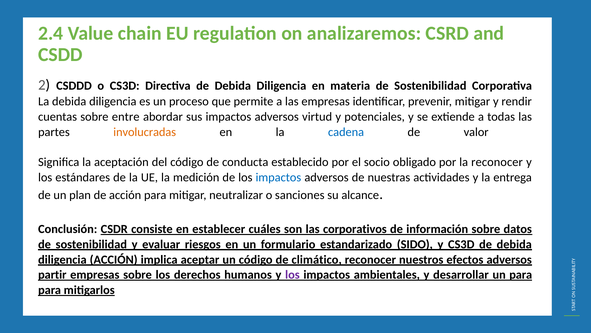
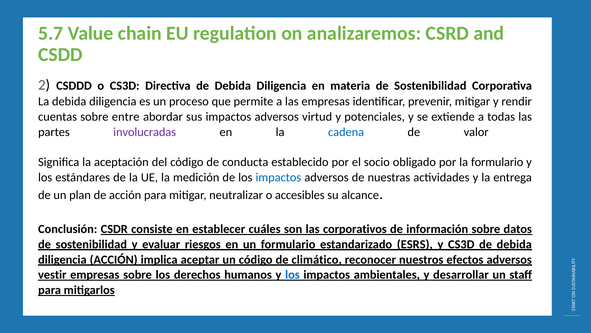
2.4: 2.4 -> 5.7
involucradas colour: orange -> purple
la reconocer: reconocer -> formulario
sanciones: sanciones -> accesibles
SIDO: SIDO -> ESRS
partir: partir -> vestir
los at (292, 274) colour: purple -> blue
un para: para -> staff
